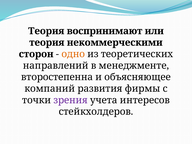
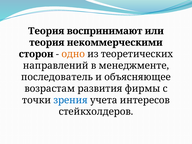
второстепенна: второстепенна -> последователь
компаний: компаний -> возрастам
зрения colour: purple -> blue
